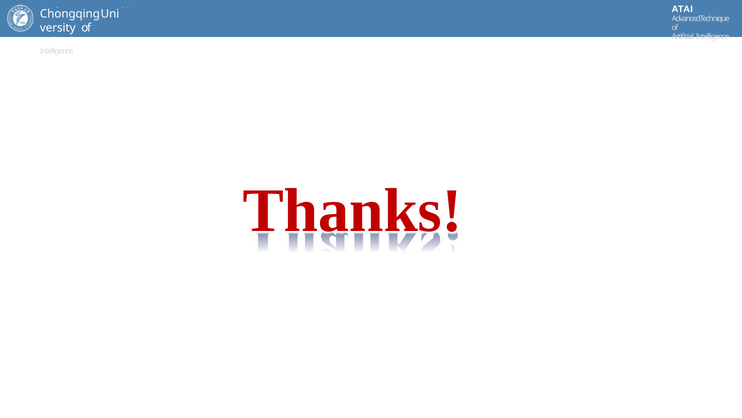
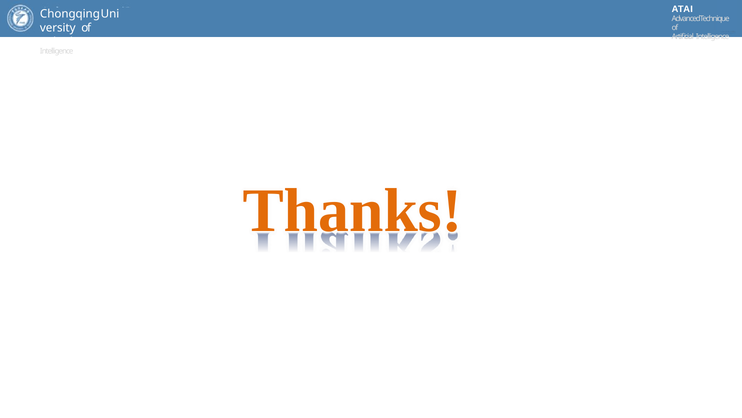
Thanks colour: red -> orange
